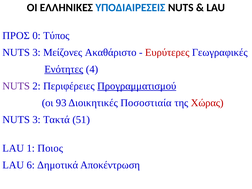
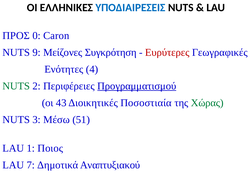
Τύπος: Τύπος -> Caron
3 at (37, 52): 3 -> 9
Ακαθάριστο: Ακαθάριστο -> Συγκρότηση
Ενότητες underline: present -> none
NUTS at (16, 86) colour: purple -> green
93: 93 -> 43
Χώρας colour: red -> green
Τακτά: Τακτά -> Μέσω
6: 6 -> 7
Αποκέντρωση: Αποκέντρωση -> Αναπτυξιακού
